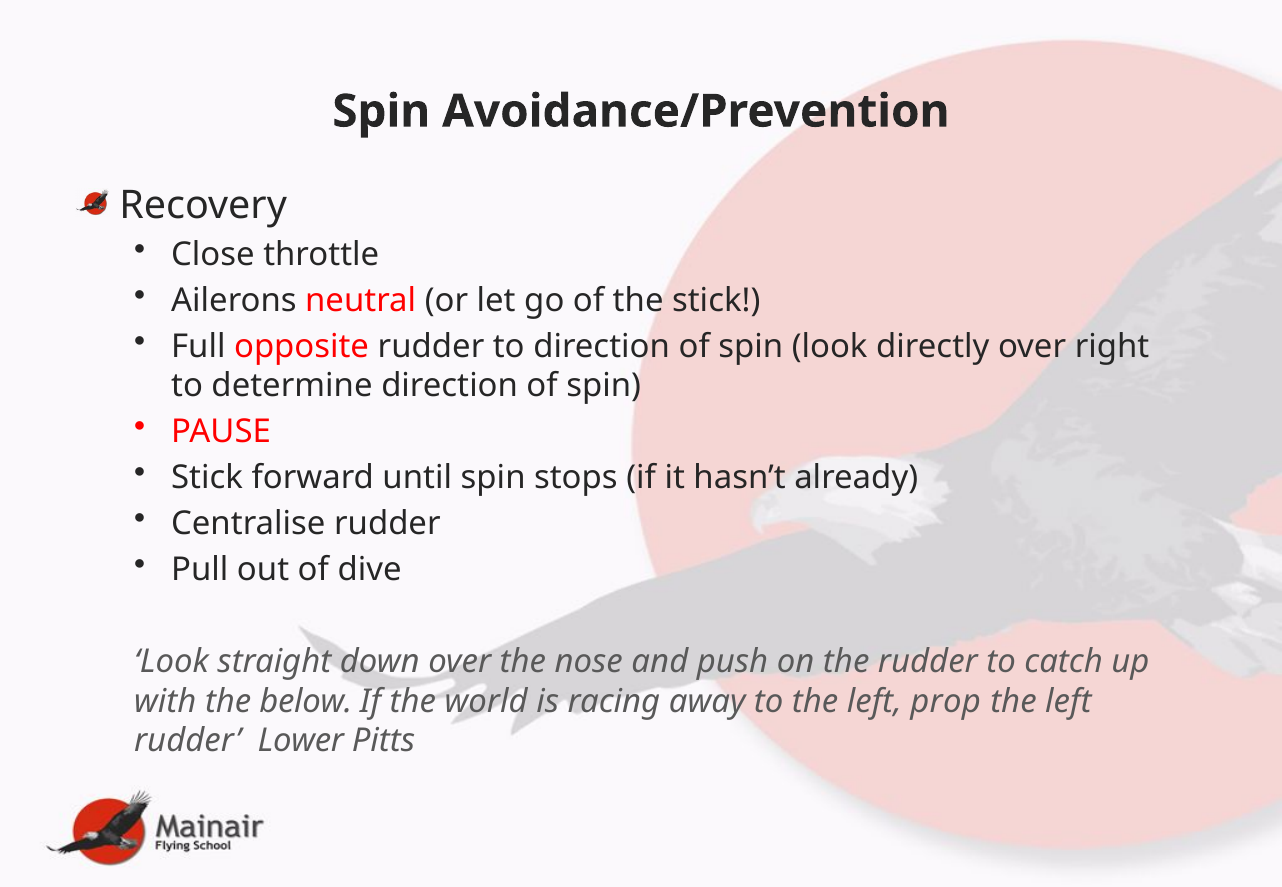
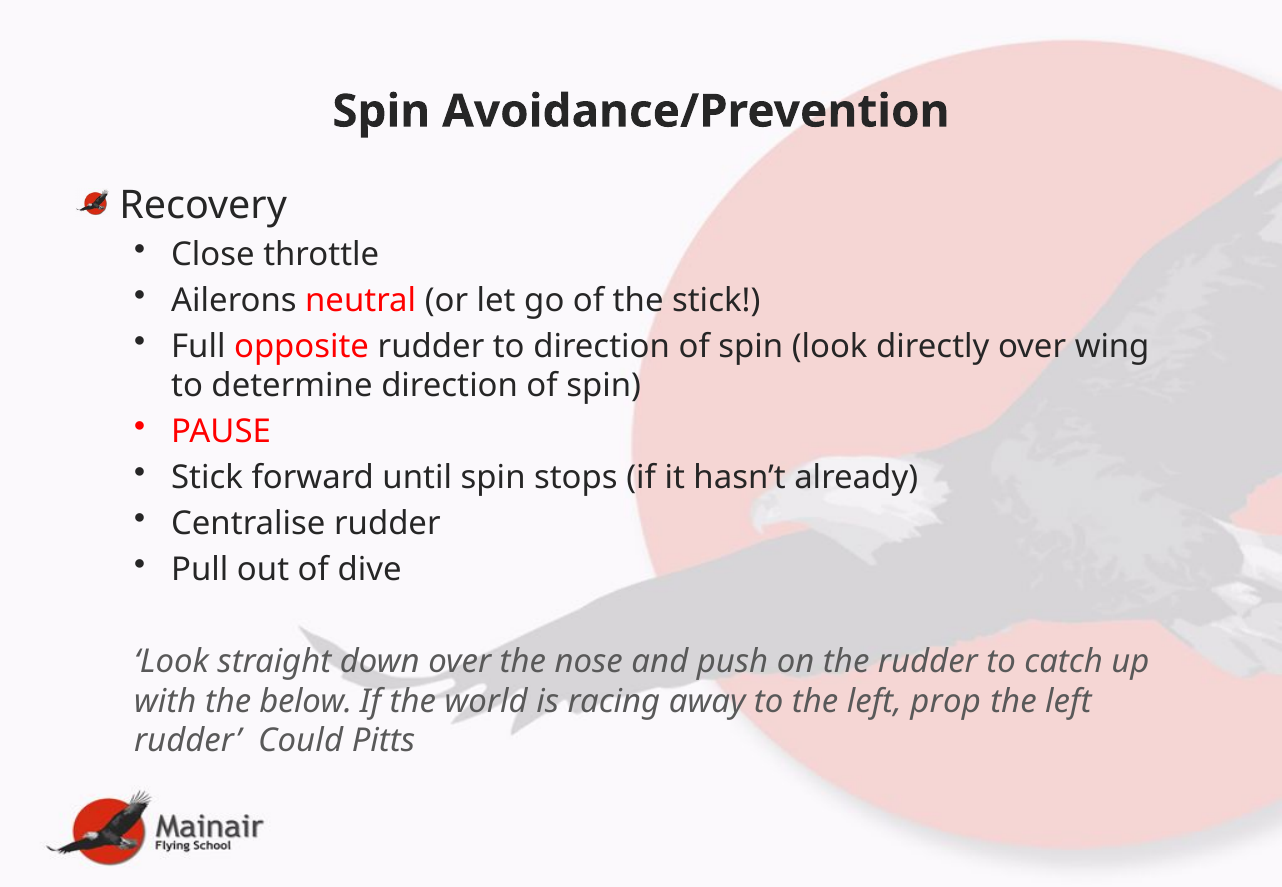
right: right -> wing
Lower: Lower -> Could
